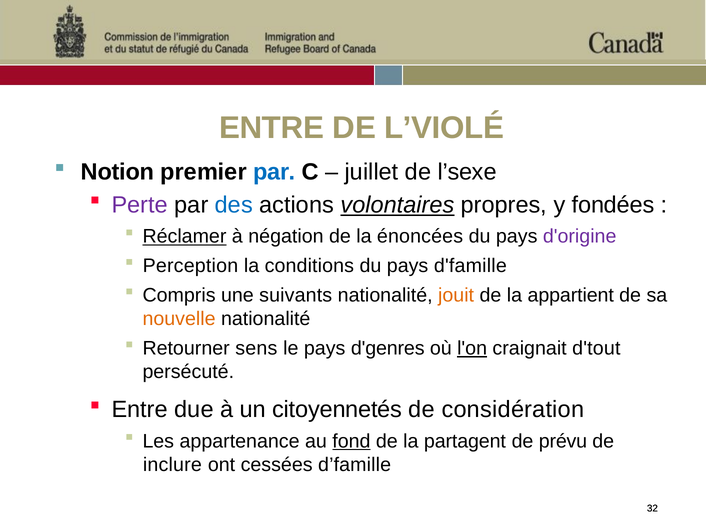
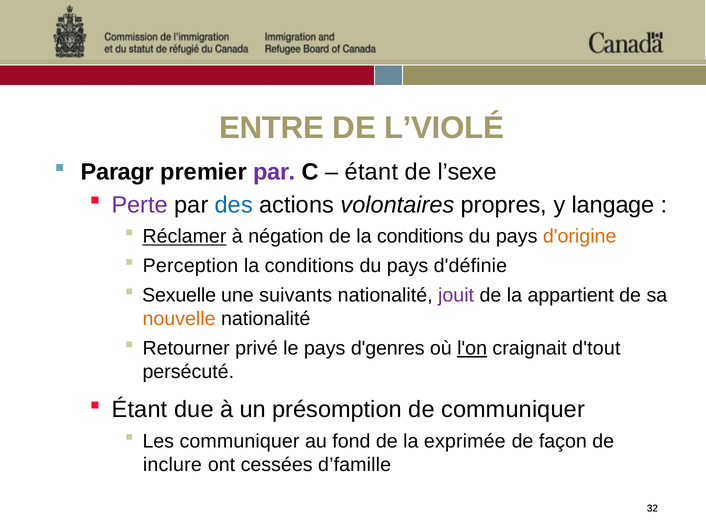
Notion: Notion -> Paragr
par at (274, 172) colour: blue -> purple
juillet at (372, 172): juillet -> étant
volontaires underline: present -> none
fondées: fondées -> langage
de la énoncées: énoncées -> conditions
d'origine colour: purple -> orange
d'famille: d'famille -> d'définie
Compris: Compris -> Sexuelle
jouit colour: orange -> purple
sens: sens -> privé
Entre at (140, 410): Entre -> Étant
citoyennetés: citoyennetés -> présomption
de considération: considération -> communiquer
Les appartenance: appartenance -> communiquer
fond underline: present -> none
partagent: partagent -> exprimée
prévu: prévu -> façon
